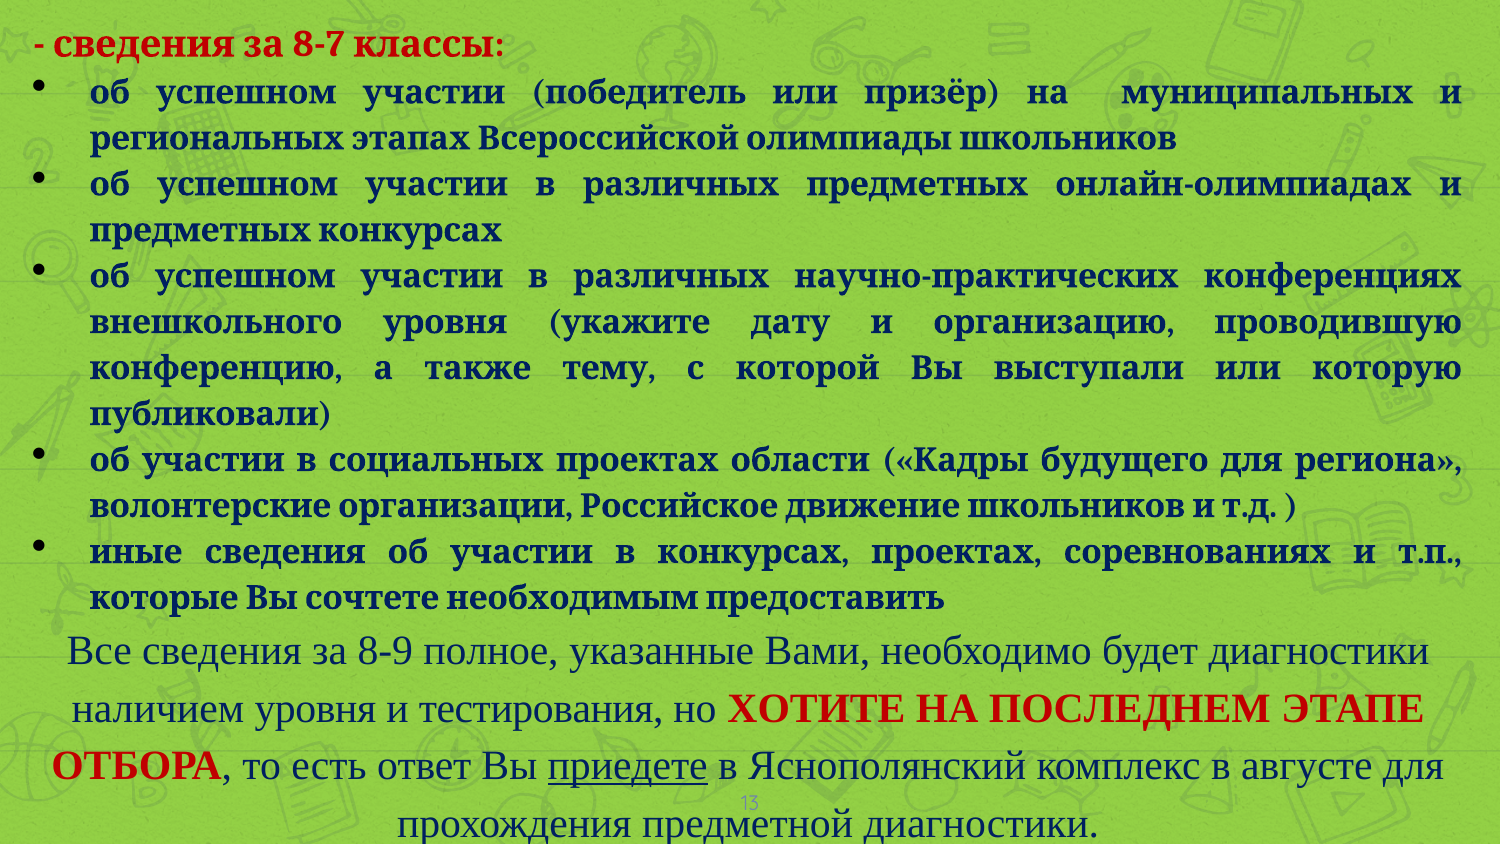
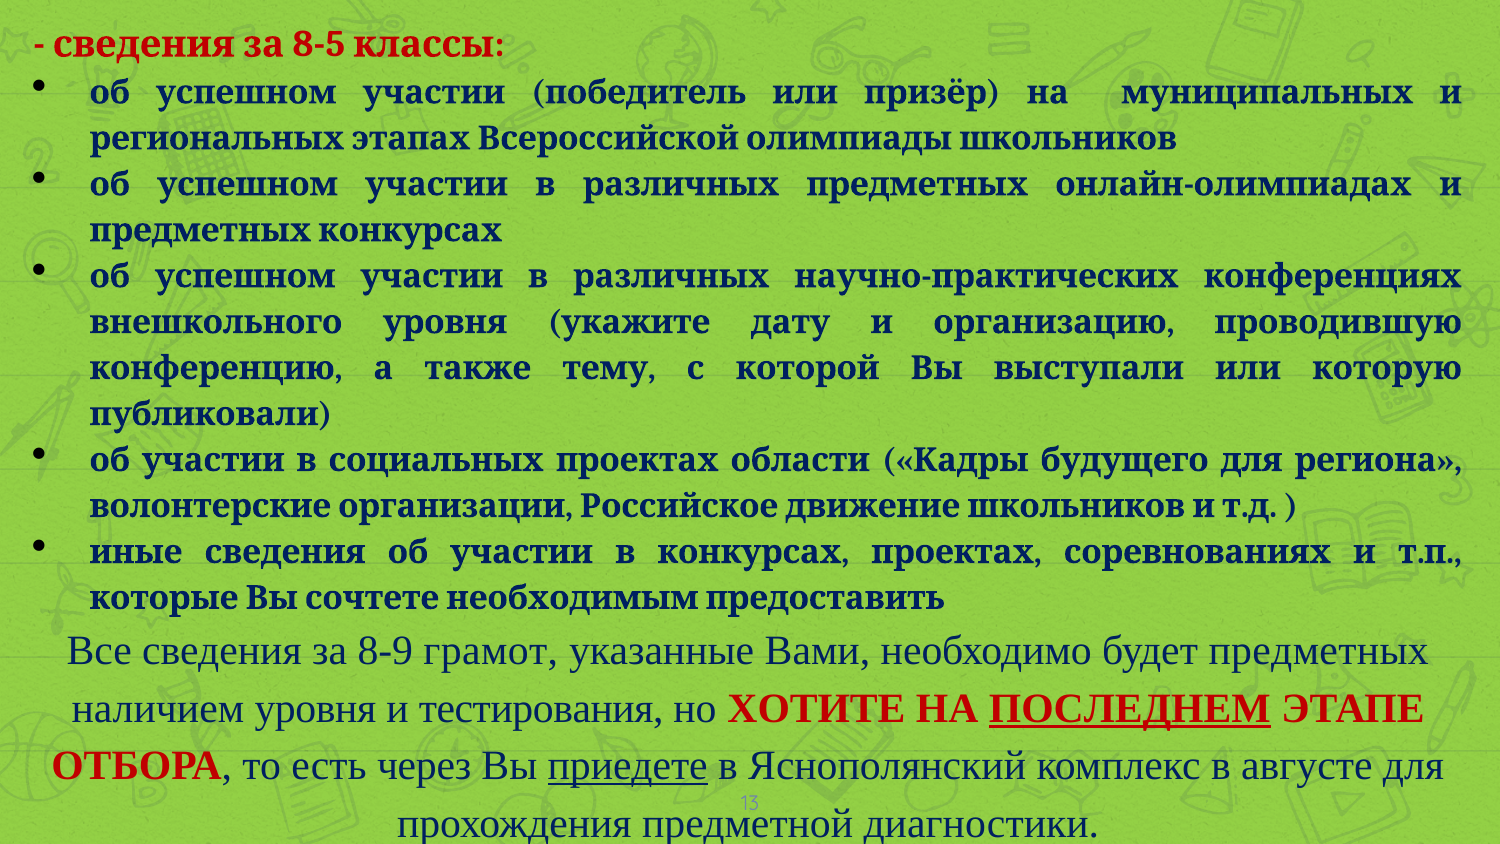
8-7: 8-7 -> 8-5
полное: полное -> грамот
будет диагностики: диагностики -> предметных
ПОСЛЕДНЕМ underline: none -> present
ответ: ответ -> через
